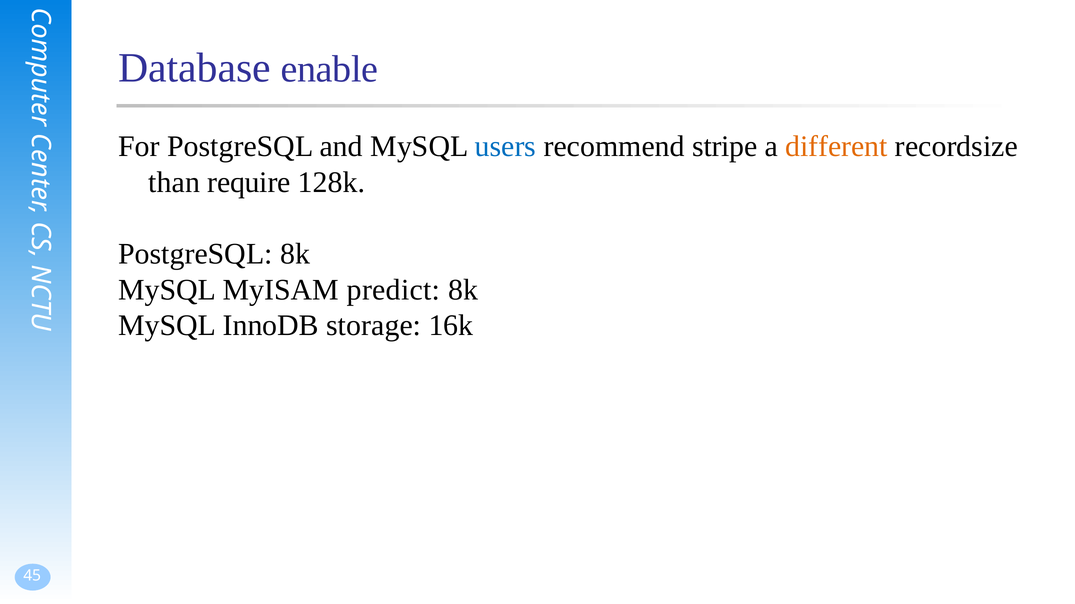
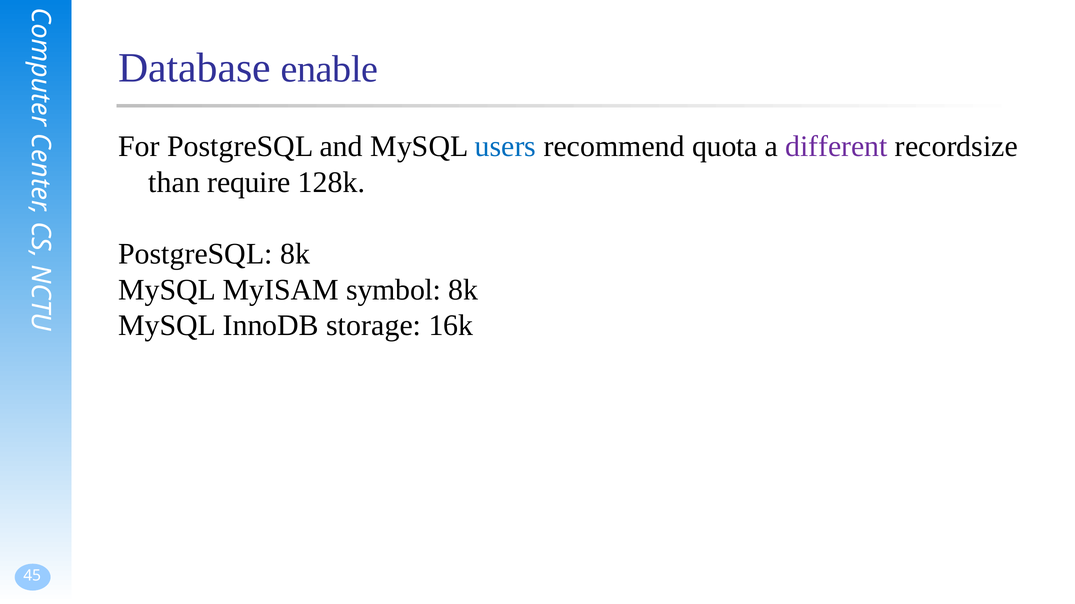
stripe: stripe -> quota
different colour: orange -> purple
predict: predict -> symbol
